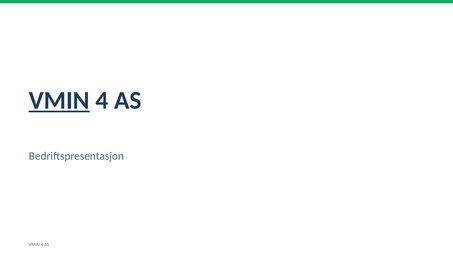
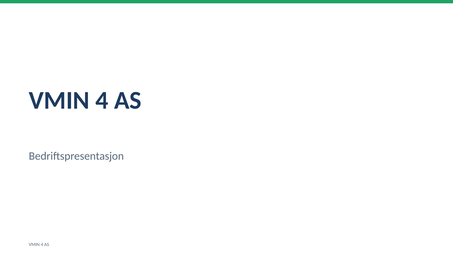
VMIN at (59, 100) underline: present -> none
